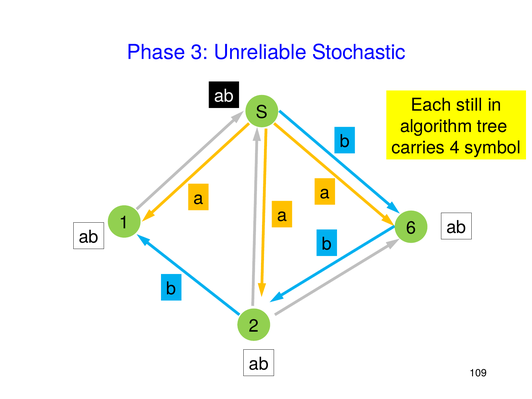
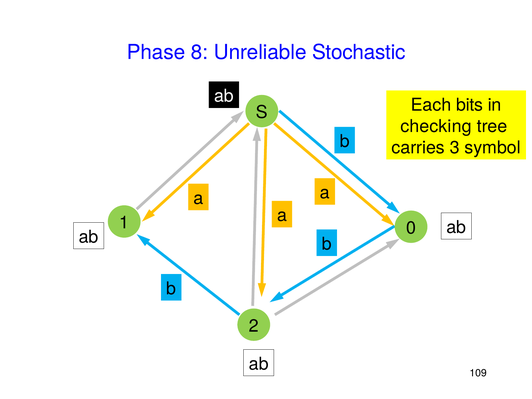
3: 3 -> 8
still: still -> bits
algorithm: algorithm -> checking
4: 4 -> 3
6: 6 -> 0
